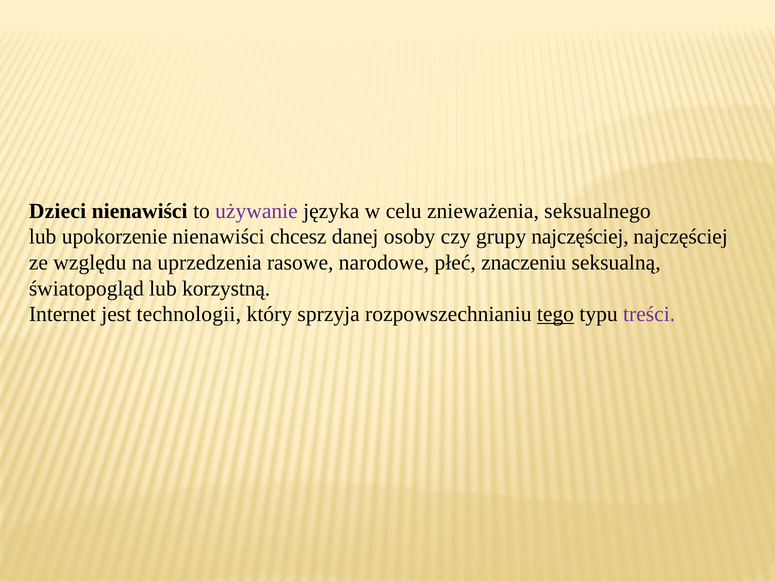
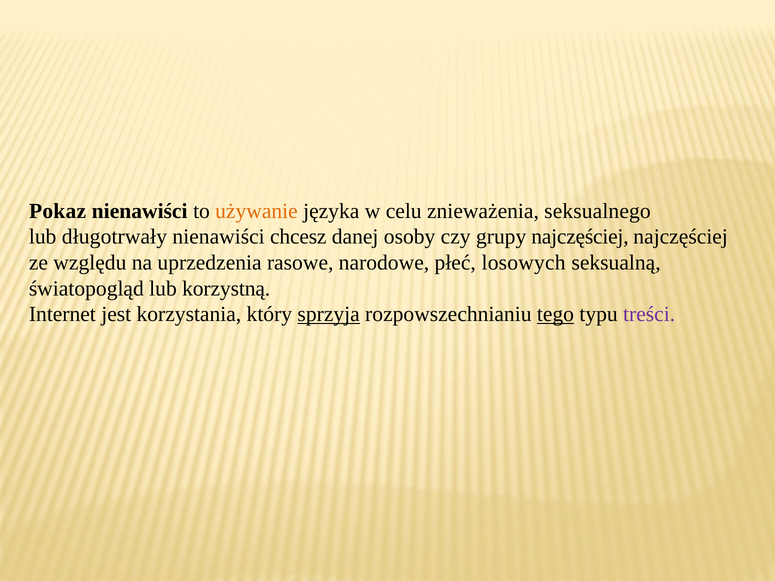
Dzieci: Dzieci -> Pokaz
używanie colour: purple -> orange
upokorzenie: upokorzenie -> długotrwały
znaczeniu: znaczeniu -> losowych
technologii: technologii -> korzystania
sprzyja underline: none -> present
